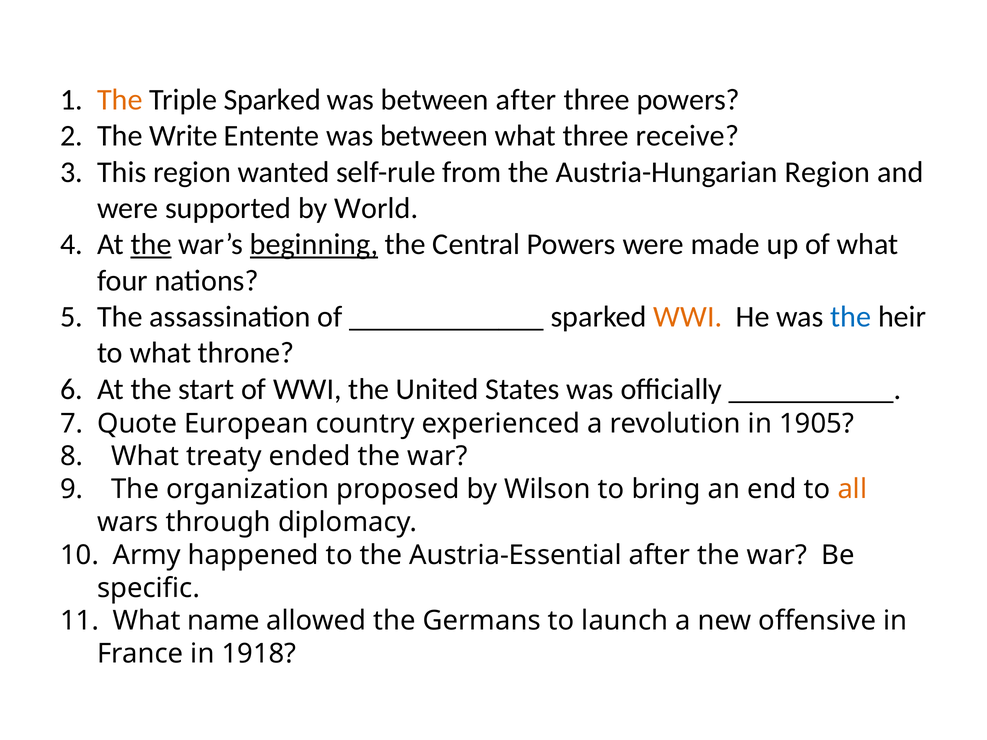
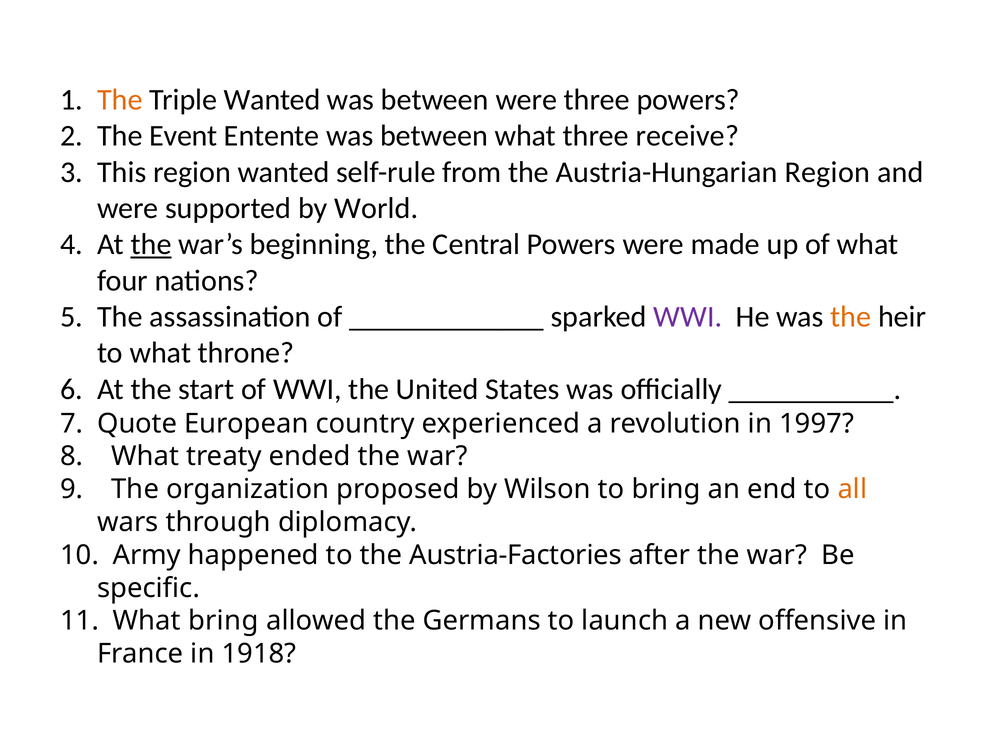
Triple Sparked: Sparked -> Wanted
between after: after -> were
Write: Write -> Event
beginning underline: present -> none
WWI at (688, 317) colour: orange -> purple
the at (851, 317) colour: blue -> orange
1905: 1905 -> 1997
Austria-Essential: Austria-Essential -> Austria-Factories
What name: name -> bring
